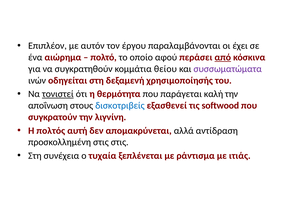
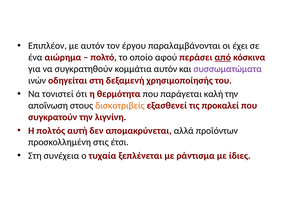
κομμάτια θείου: θείου -> αυτόν
τονιστεί underline: present -> none
δισκοτριβείς colour: blue -> orange
softwood: softwood -> προκαλεί
αντίδραση: αντίδραση -> προϊόντων
στις στις: στις -> έτσι
ιτιάς: ιτιάς -> ίδιες
